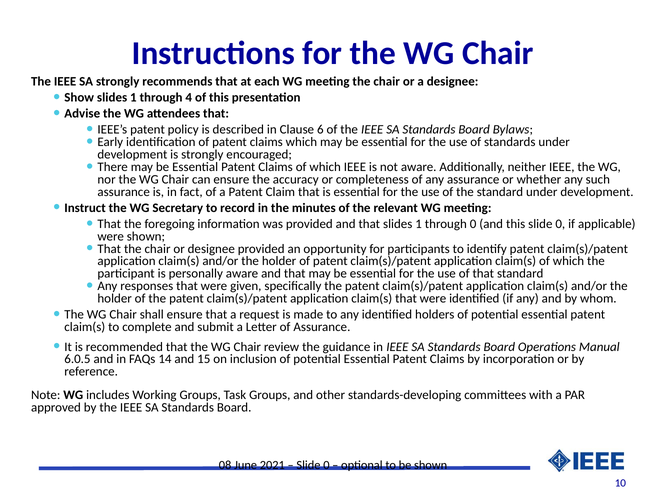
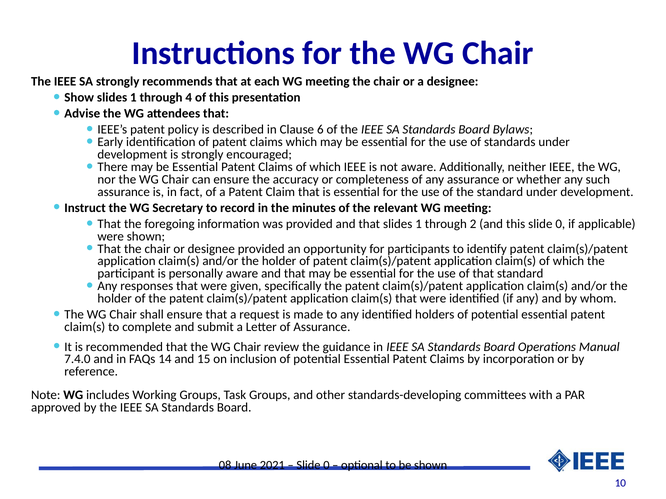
through 0: 0 -> 2
6.0.5: 6.0.5 -> 7.4.0
